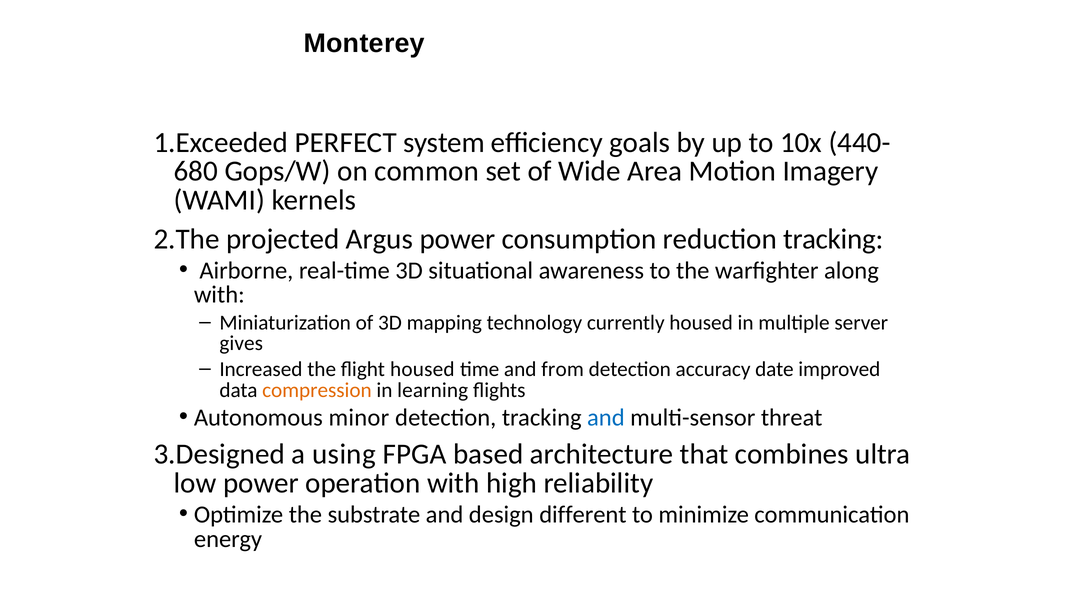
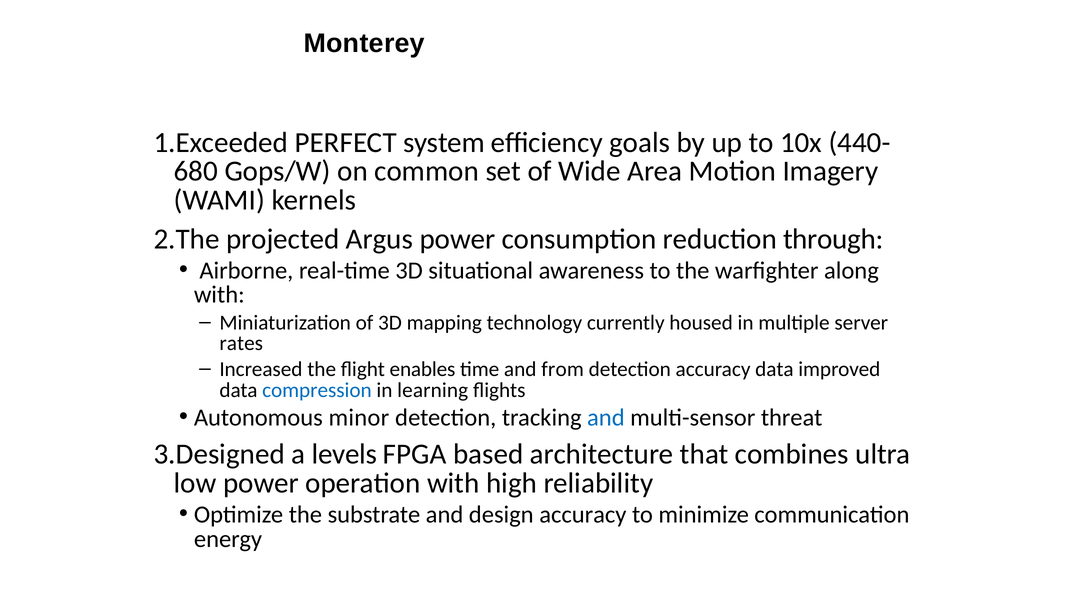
reduction tracking: tracking -> through
gives: gives -> rates
flight housed: housed -> enables
accuracy date: date -> data
compression colour: orange -> blue
using: using -> levels
design different: different -> accuracy
